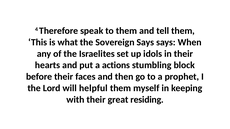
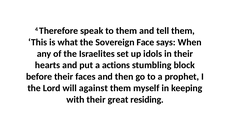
Sovereign Says: Says -> Face
helpful: helpful -> against
